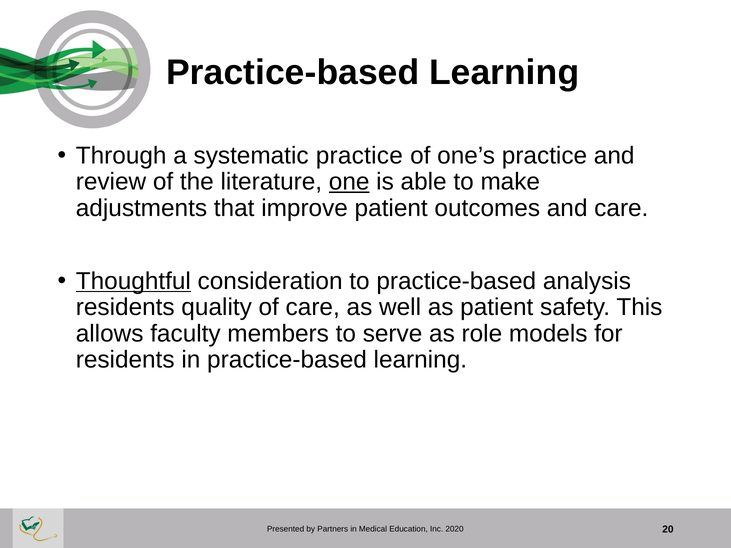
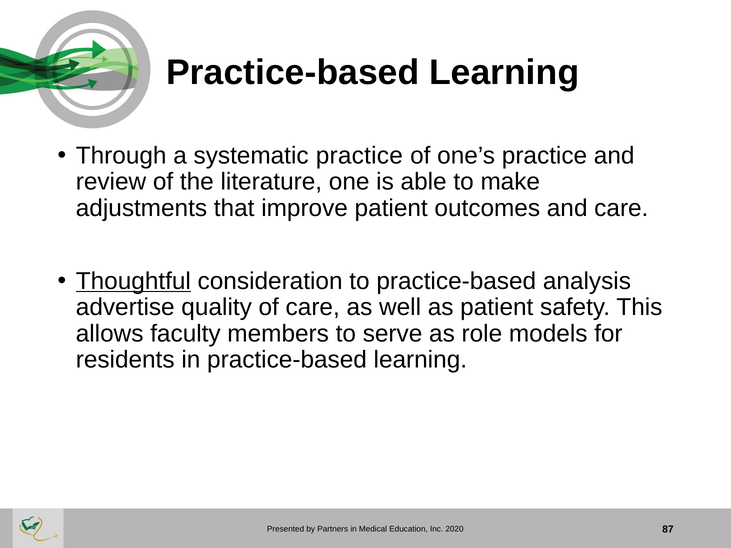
one underline: present -> none
residents at (125, 307): residents -> advertise
20: 20 -> 87
